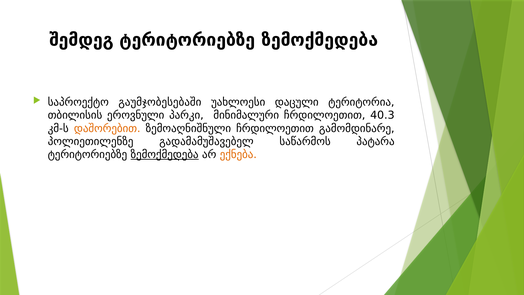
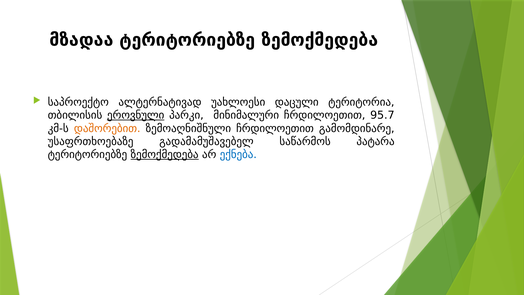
შემდეგ: შემდეგ -> მზადაა
გაუმჯობესებაში: გაუმჯობესებაში -> ალტერნატივად
ეროვნული underline: none -> present
40.3: 40.3 -> 95.7
პოლიეთილენზე: პოლიეთილენზე -> უსაფრთხოებაზე
ექნება colour: orange -> blue
